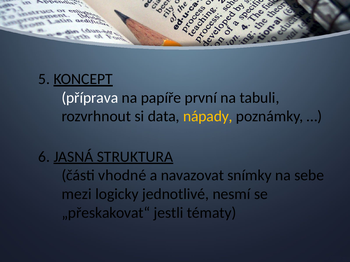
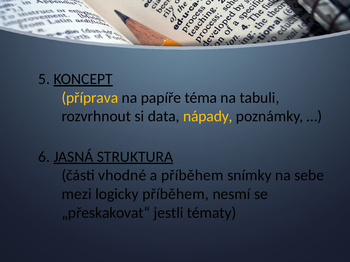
příprava colour: white -> yellow
první: první -> téma
a navazovat: navazovat -> příběhem
logicky jednotlivé: jednotlivé -> příběhem
